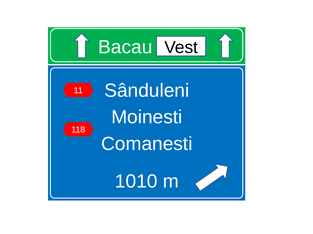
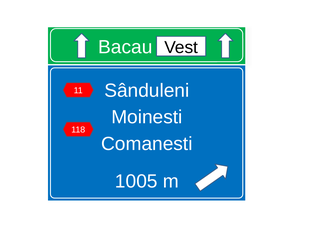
1010: 1010 -> 1005
